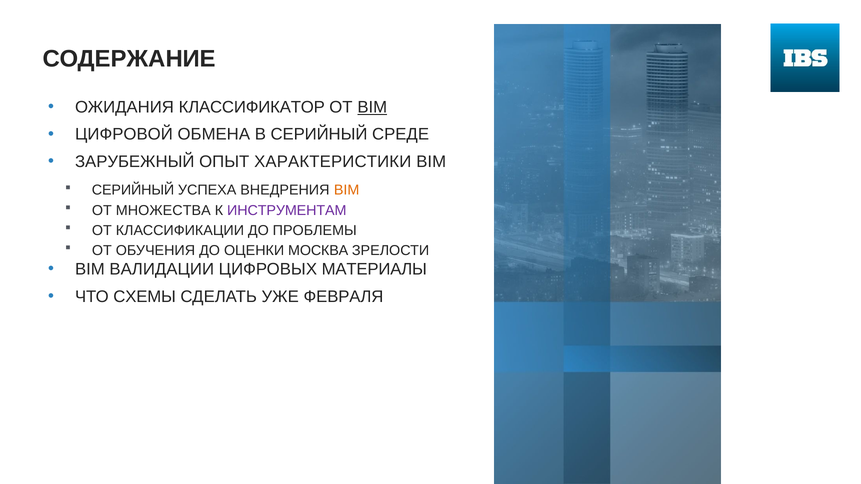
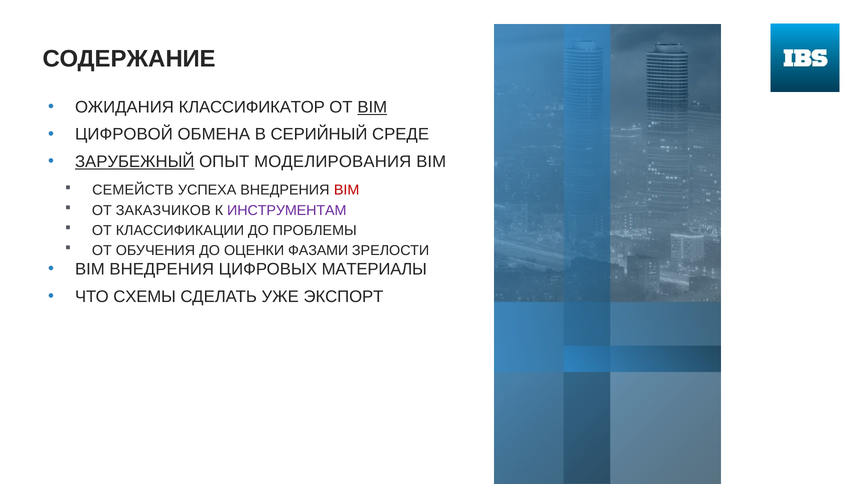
ЗАРУБЕЖНЫЙ underline: none -> present
ХАРАКТЕРИСТИКИ: ХАРАКТЕРИСТИКИ -> МОДЕЛИРОВАНИЯ
СЕРИЙНЫЙ at (133, 190): СЕРИЙНЫЙ -> СЕМЕЙСТВ
BIM at (347, 190) colour: orange -> red
МНОЖЕСТВА: МНОЖЕСТВА -> ЗАКАЗЧИКОВ
МОСКВА: МОСКВА -> ФАЗАМИ
BIM ВАЛИДАЦИИ: ВАЛИДАЦИИ -> ВНЕДРЕНИЯ
ФЕВРАЛЯ: ФЕВРАЛЯ -> ЭКСПОРТ
